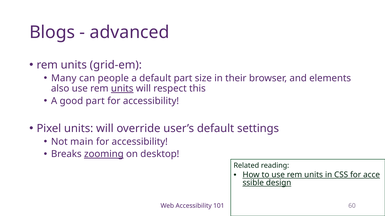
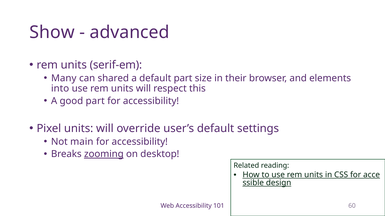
Blogs: Blogs -> Show
grid-em: grid-em -> serif-em
people: people -> shared
also: also -> into
units at (122, 89) underline: present -> none
